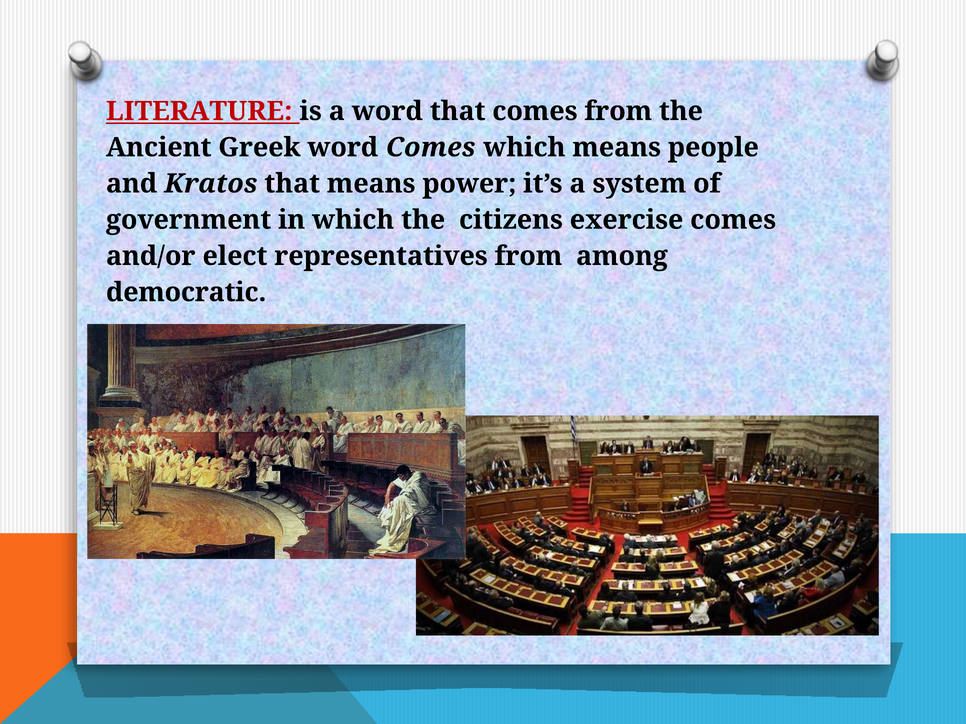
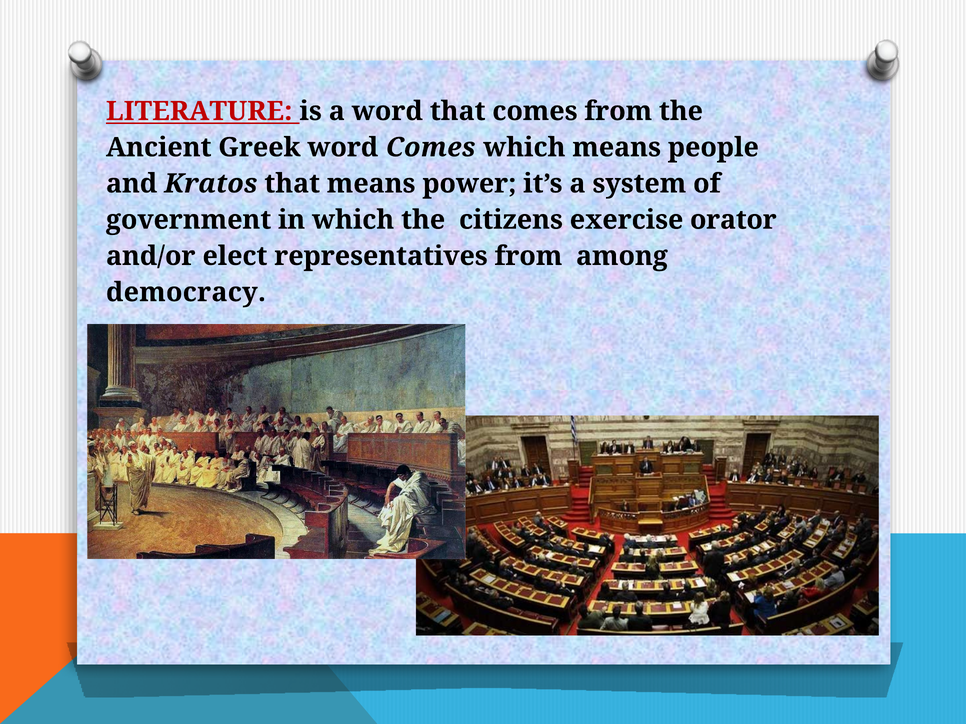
exercise comes: comes -> orator
democratic: democratic -> democracy
